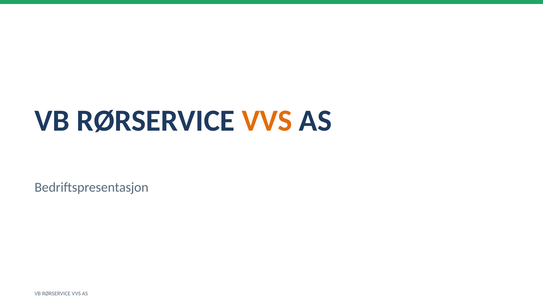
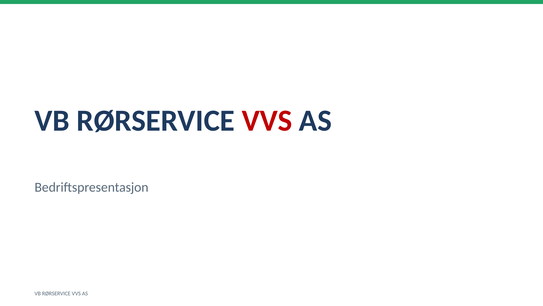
VVS at (267, 120) colour: orange -> red
